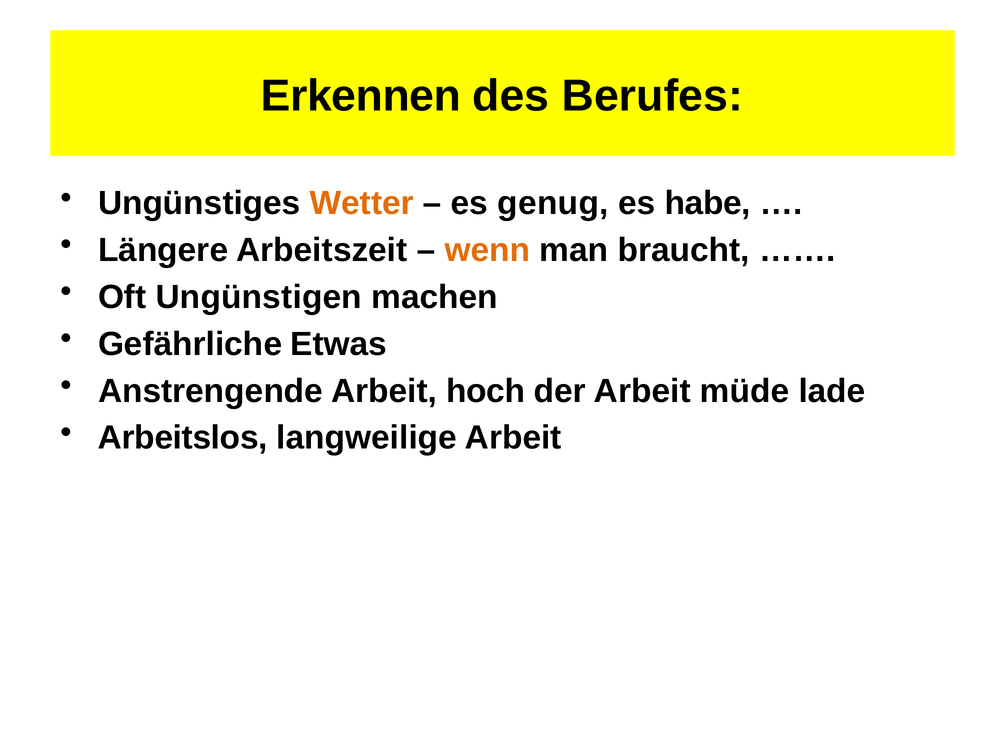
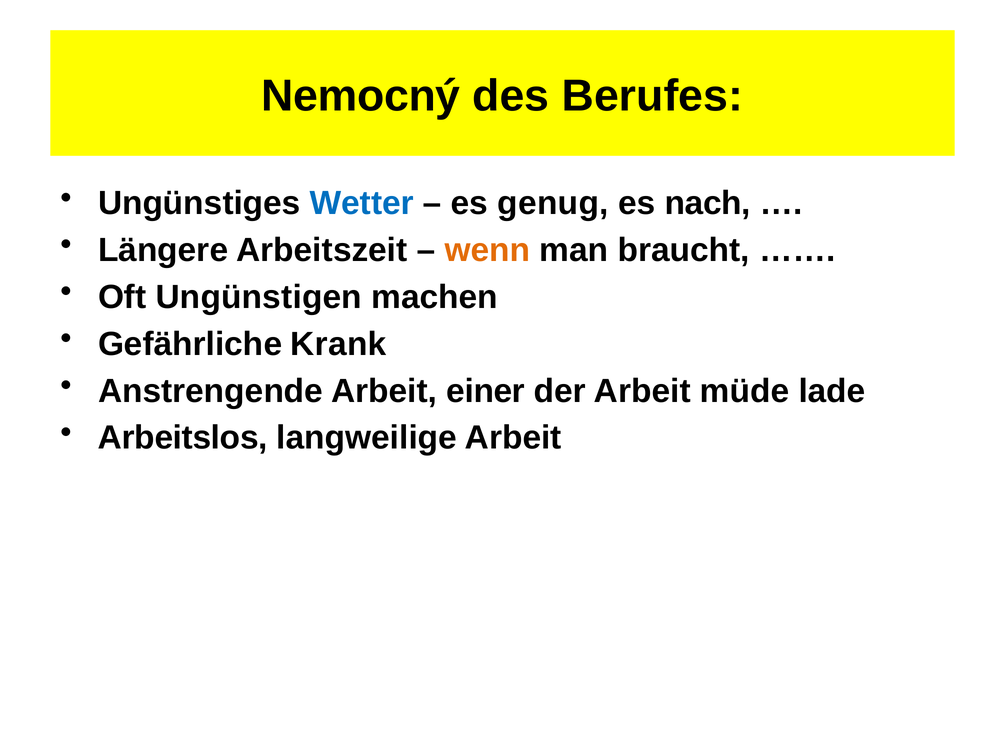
Erkennen: Erkennen -> Nemocný
Wetter colour: orange -> blue
habe: habe -> nach
Etwas: Etwas -> Krank
hoch: hoch -> einer
